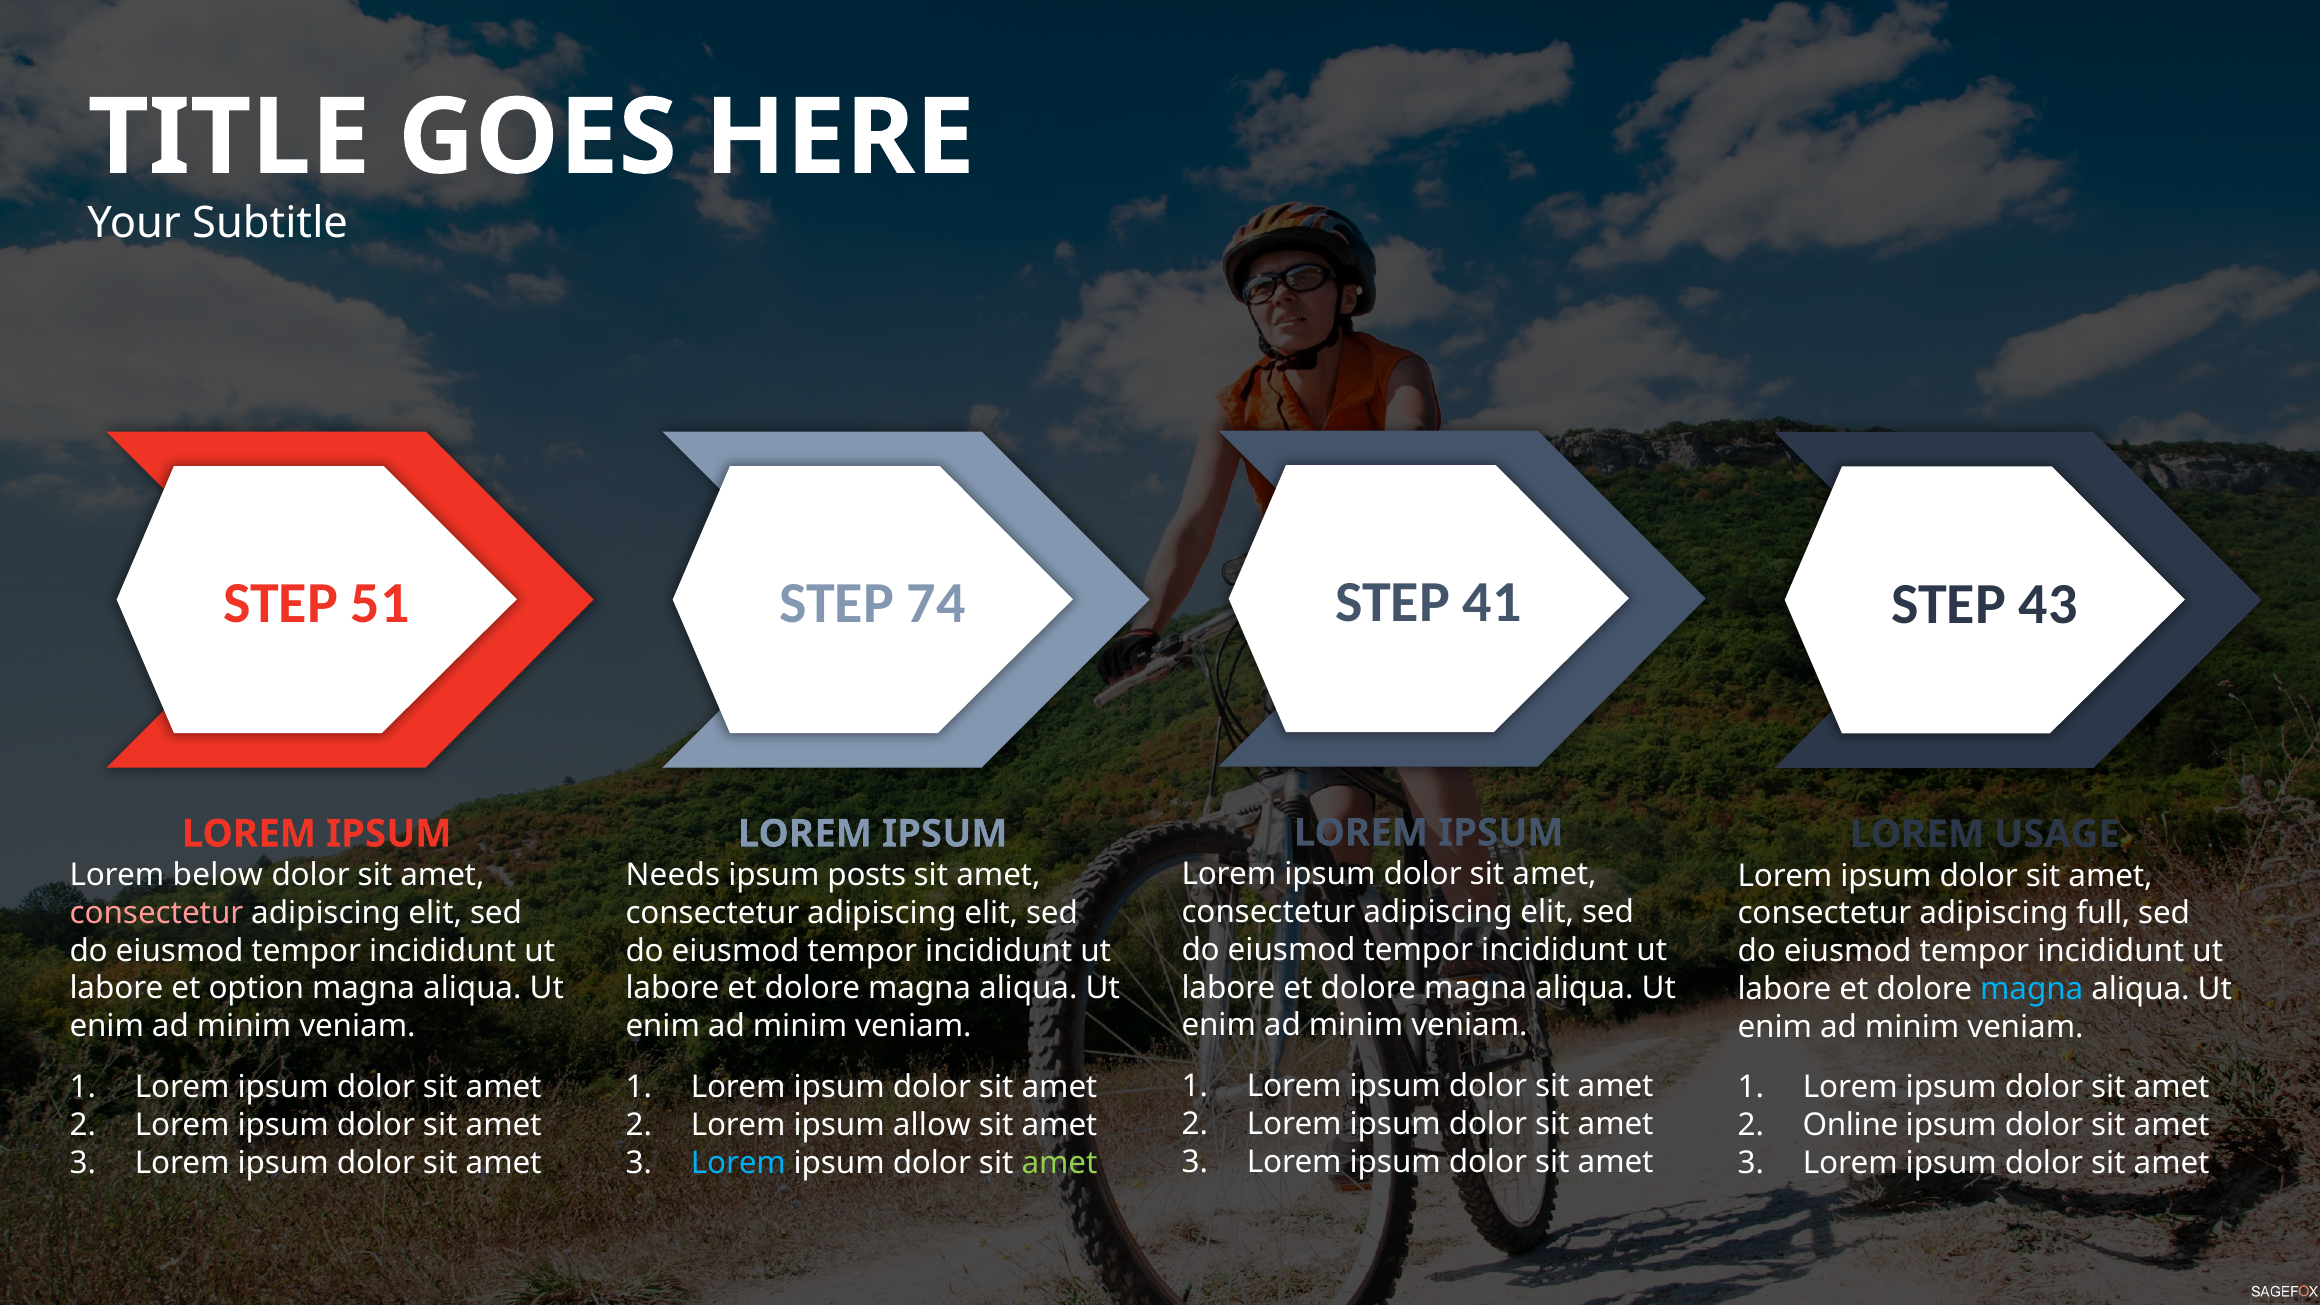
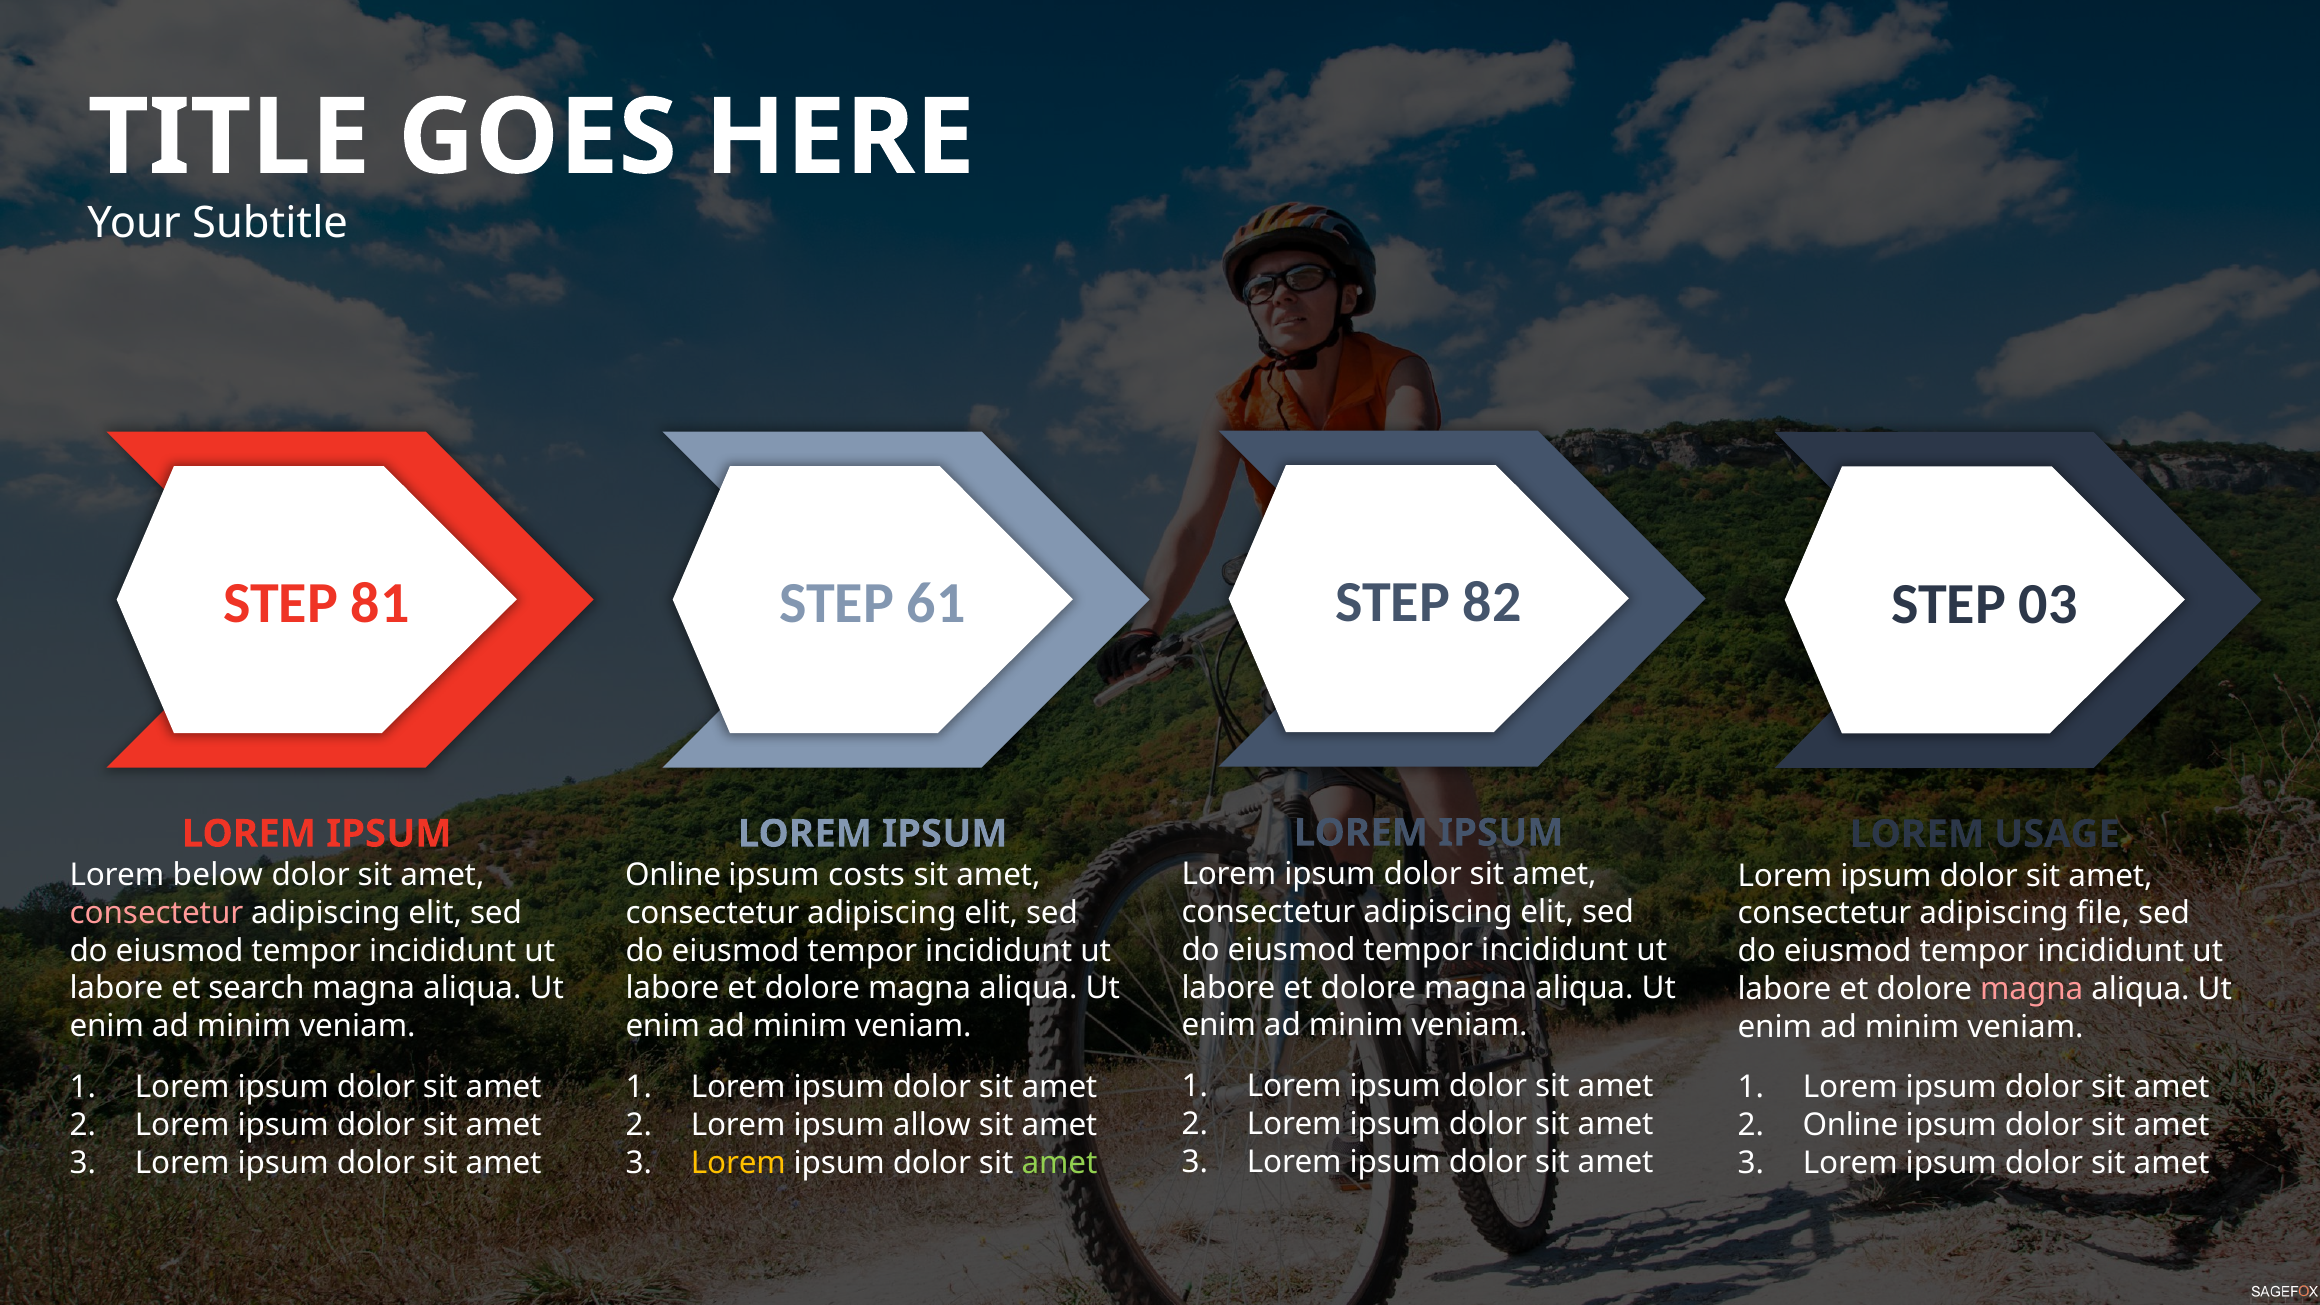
41: 41 -> 82
51: 51 -> 81
74: 74 -> 61
43: 43 -> 03
Needs at (673, 875): Needs -> Online
posts: posts -> costs
full: full -> file
option: option -> search
magna at (2032, 989) colour: light blue -> pink
Lorem at (738, 1163) colour: light blue -> yellow
